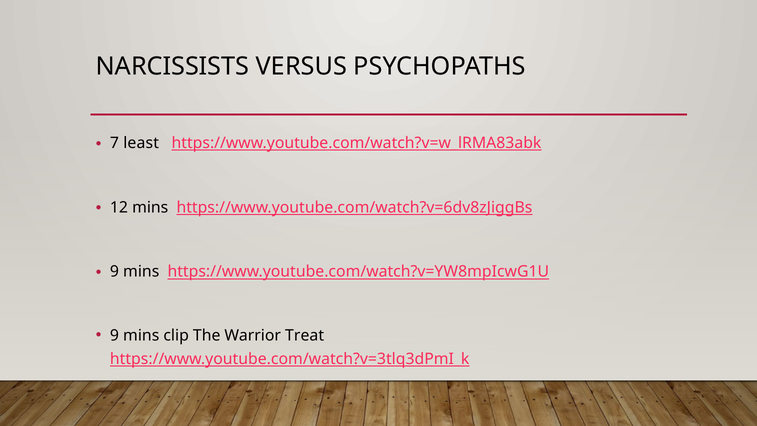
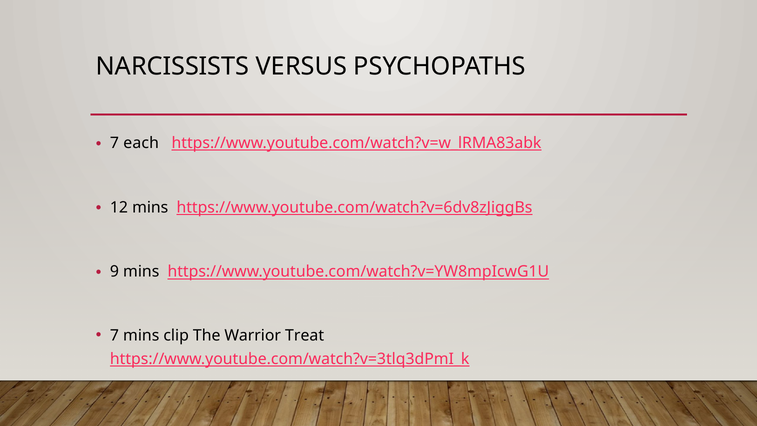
least: least -> each
9 at (115, 335): 9 -> 7
